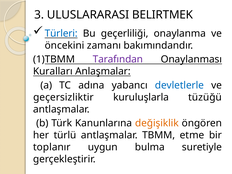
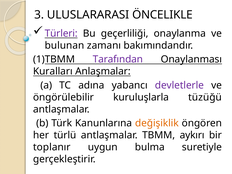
BELIRTMEK: BELIRTMEK -> ÖNCELIKLE
Türleri colour: blue -> purple
öncekini: öncekini -> bulunan
devletlerle colour: blue -> purple
geçersizliktir: geçersizliktir -> öngörülebilir
etme: etme -> aykırı
